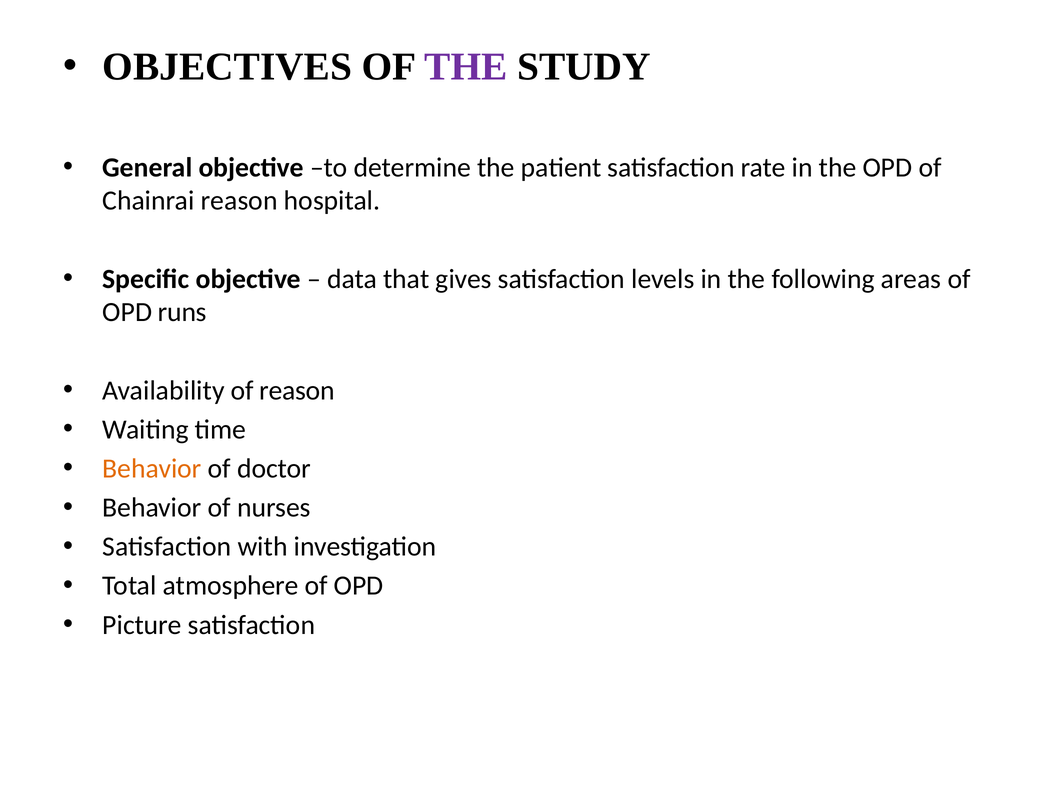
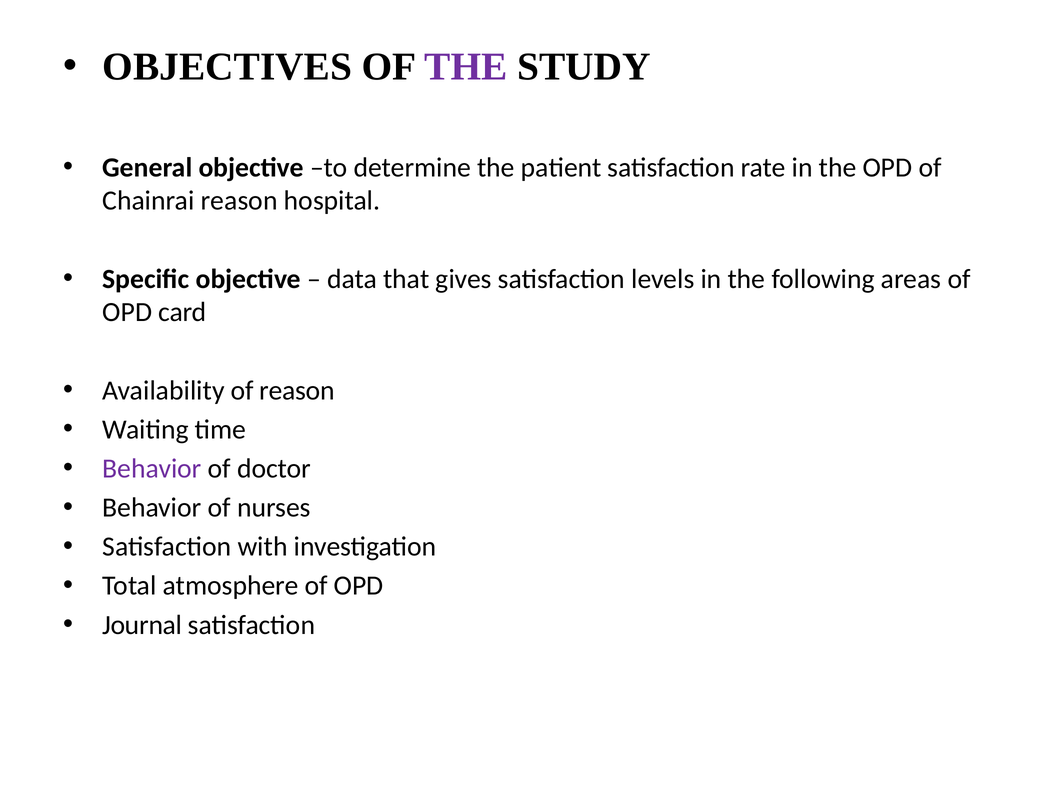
runs: runs -> card
Behavior at (152, 469) colour: orange -> purple
Picture: Picture -> Journal
